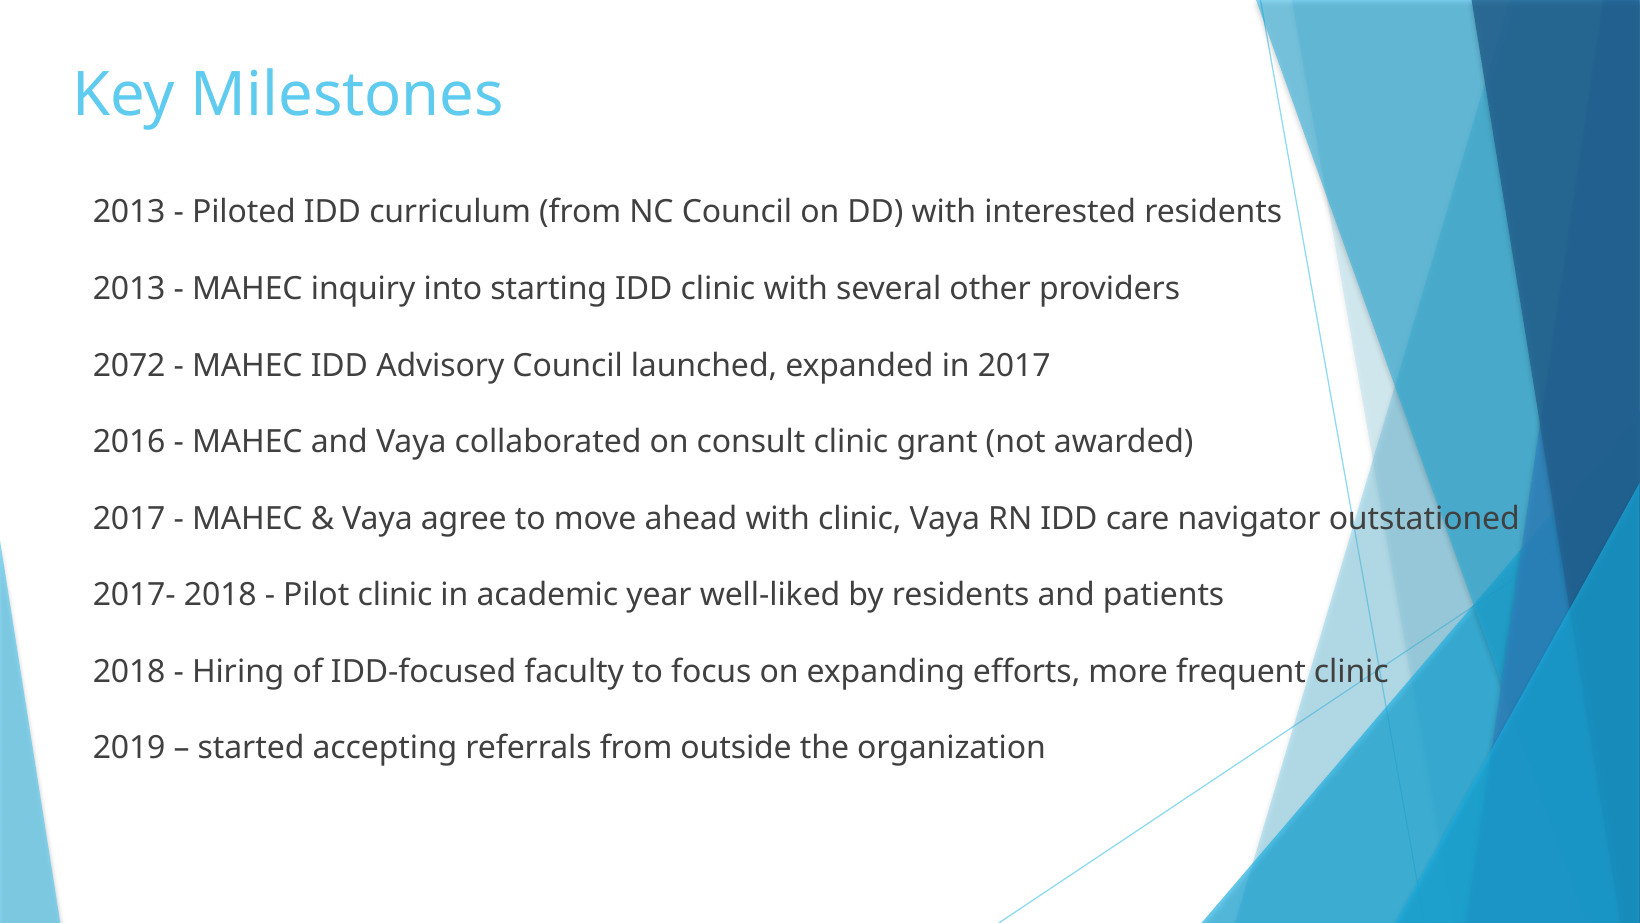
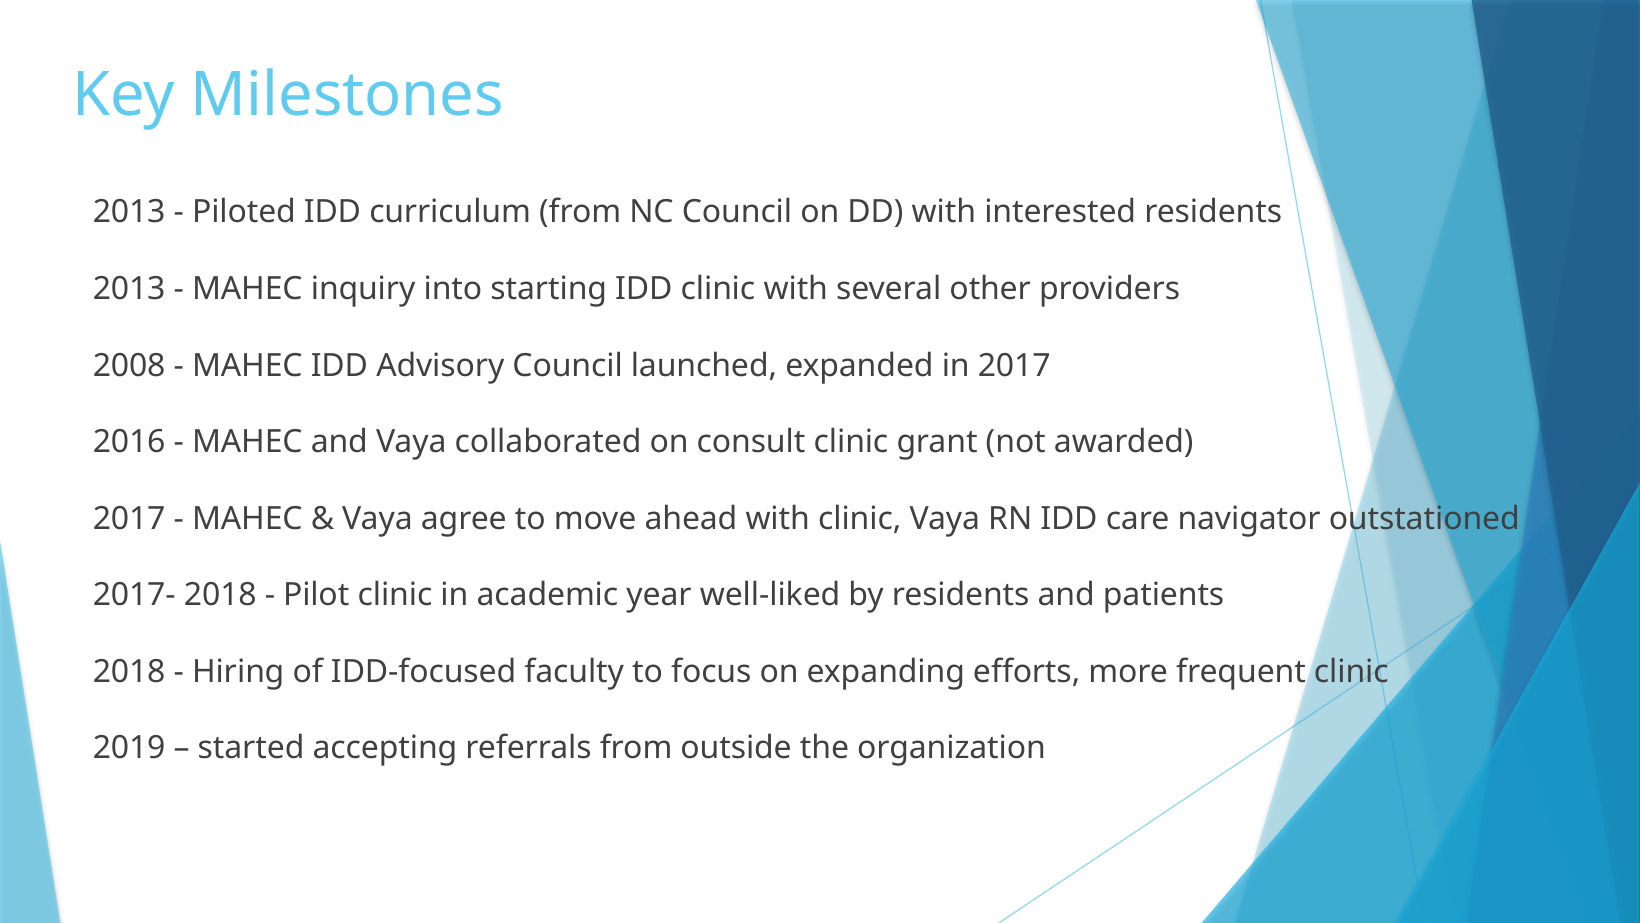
2072: 2072 -> 2008
